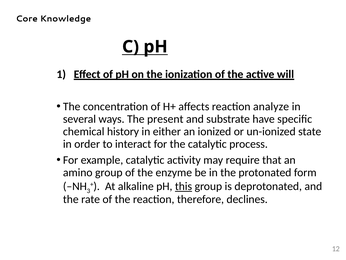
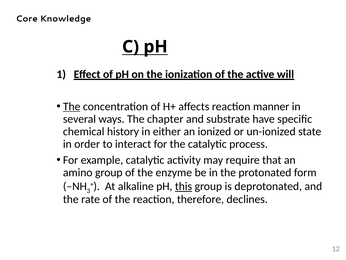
The at (72, 106) underline: none -> present
analyze: analyze -> manner
present: present -> chapter
